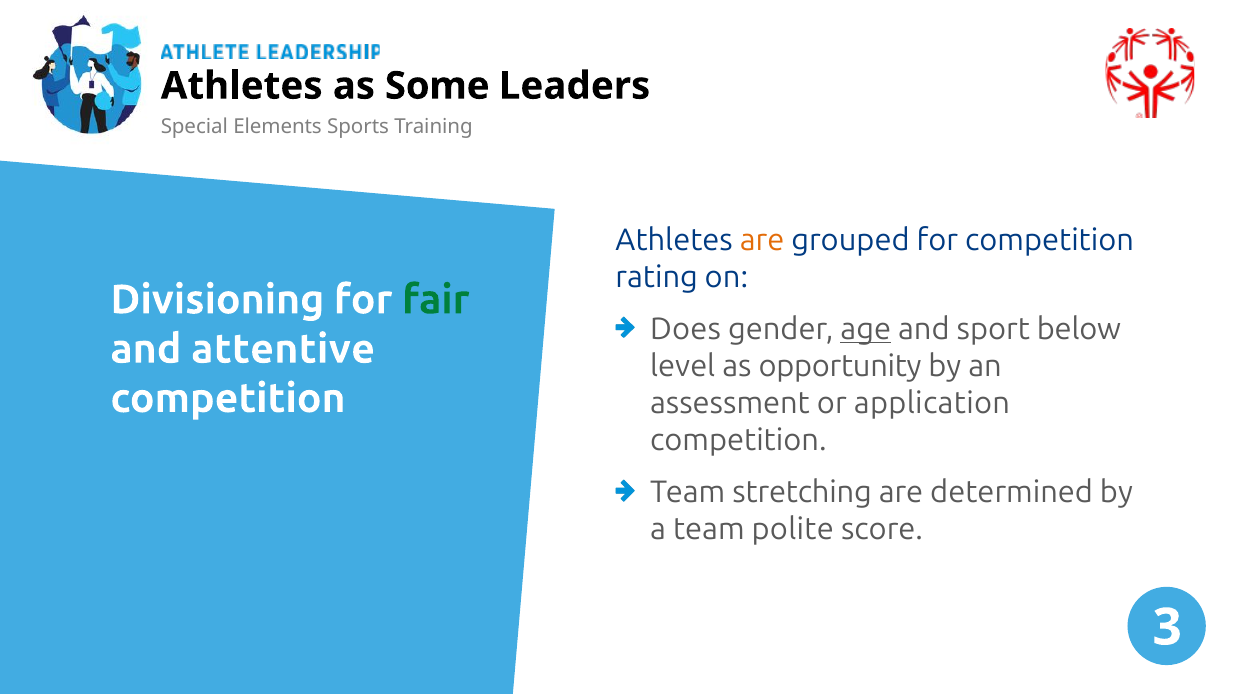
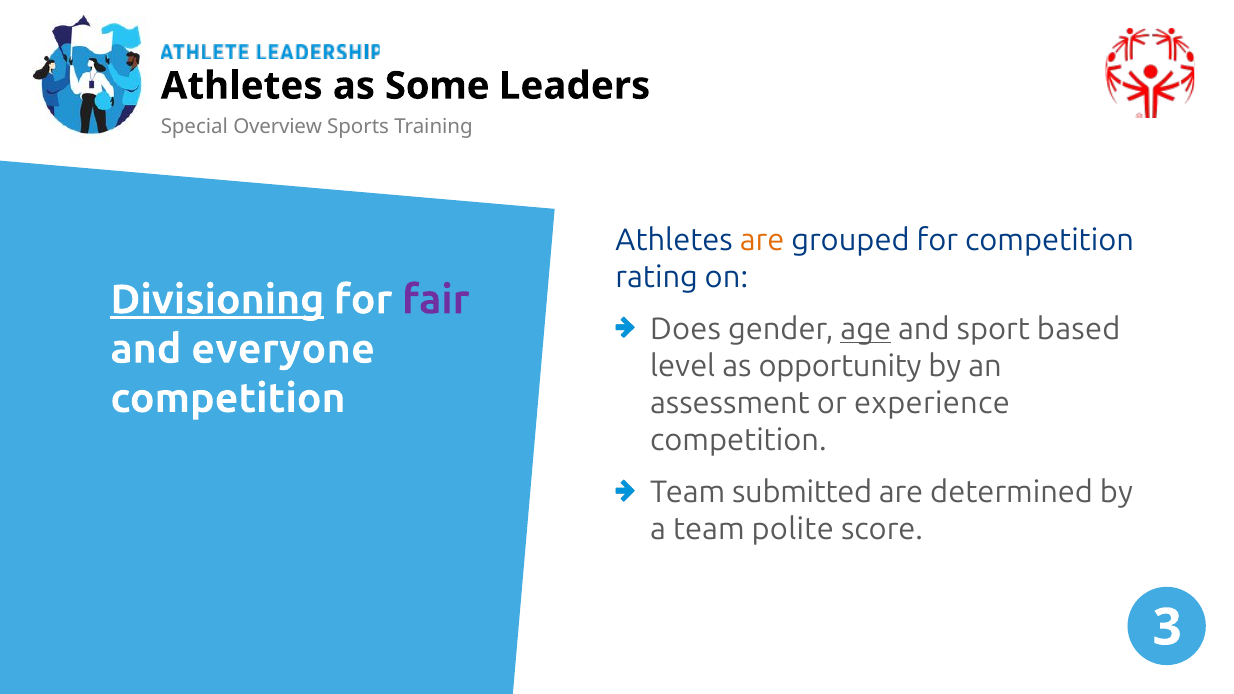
Elements: Elements -> Overview
Divisioning underline: none -> present
fair colour: green -> purple
below: below -> based
attentive: attentive -> everyone
application: application -> experience
stretching: stretching -> submitted
